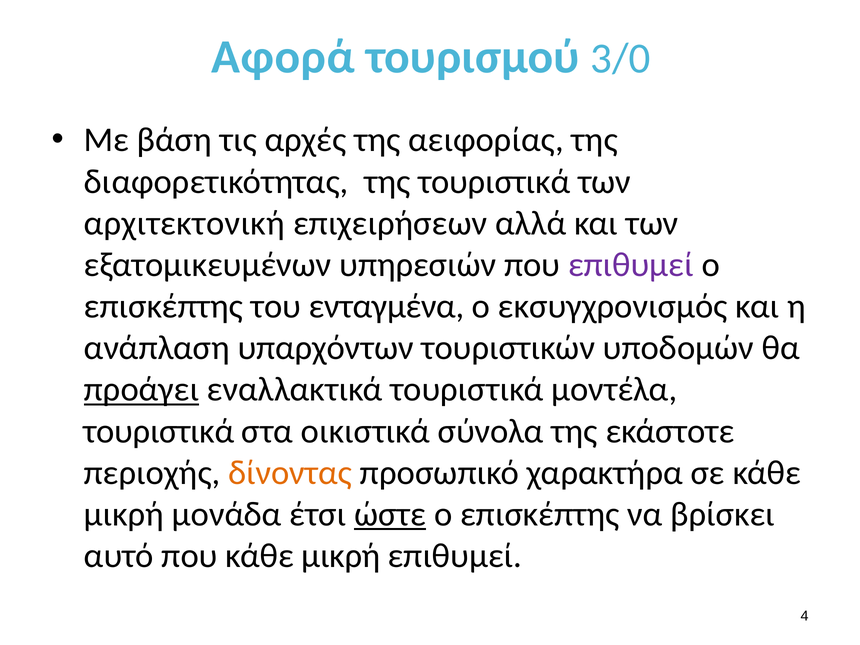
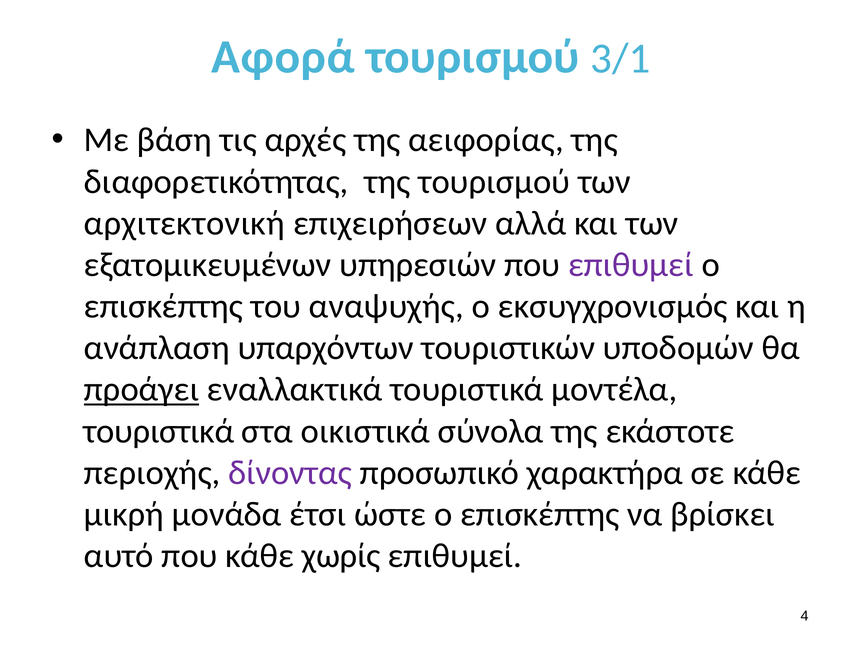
3/0: 3/0 -> 3/1
της τουριστικά: τουριστικά -> τουρισμού
ενταγμένα: ενταγμένα -> αναψυχής
δίνοντας colour: orange -> purple
ώστε underline: present -> none
που κάθε μικρή: μικρή -> χωρίς
